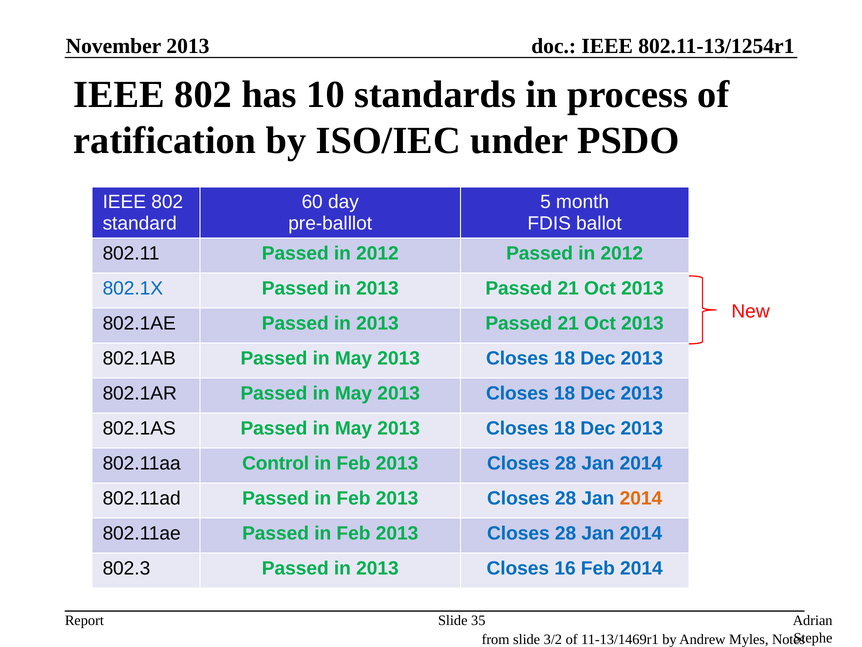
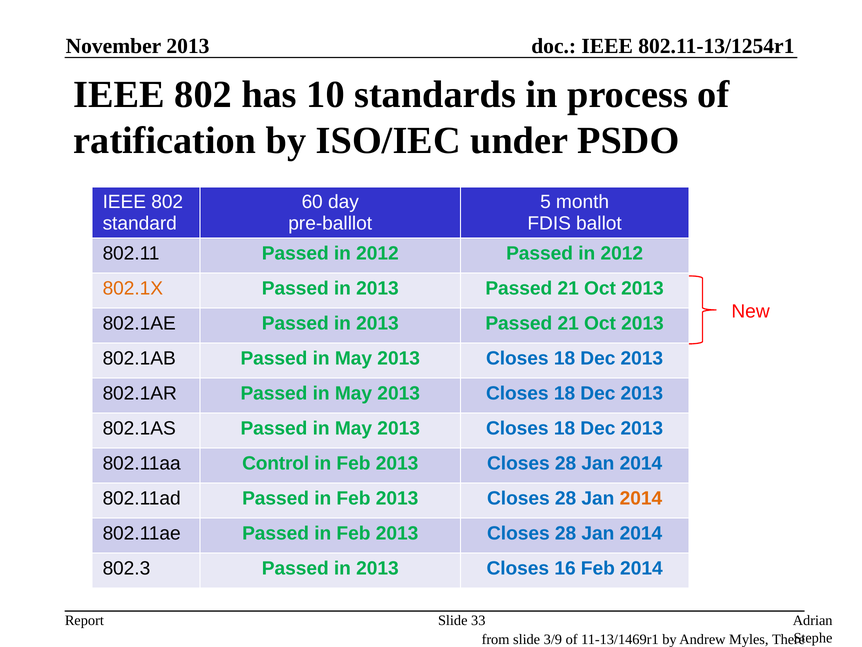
802.1X colour: blue -> orange
35: 35 -> 33
3/2: 3/2 -> 3/9
Notes: Notes -> There
